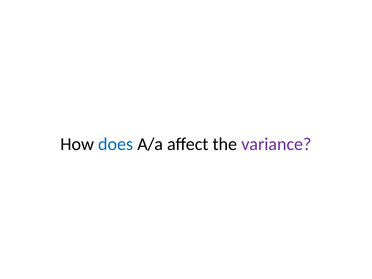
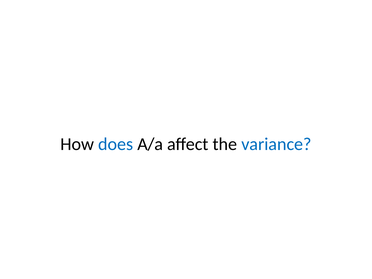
variance colour: purple -> blue
